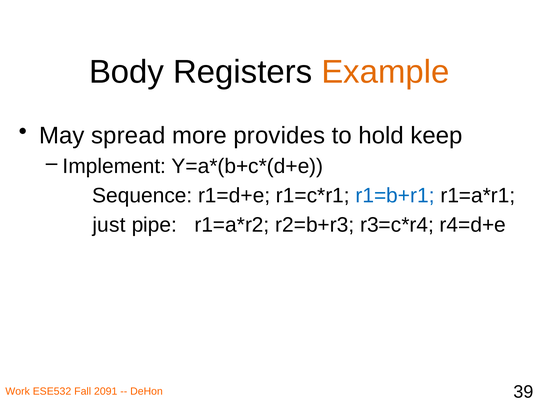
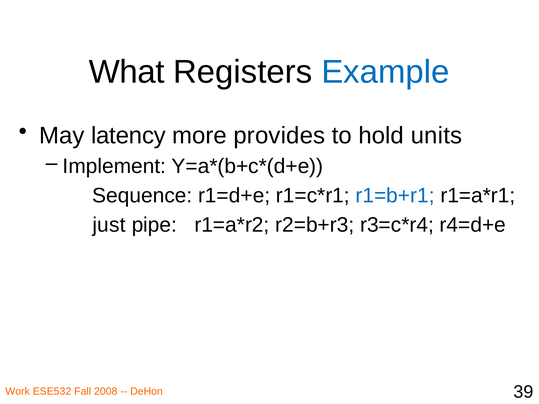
Body: Body -> What
Example colour: orange -> blue
spread: spread -> latency
keep: keep -> units
2091: 2091 -> 2008
